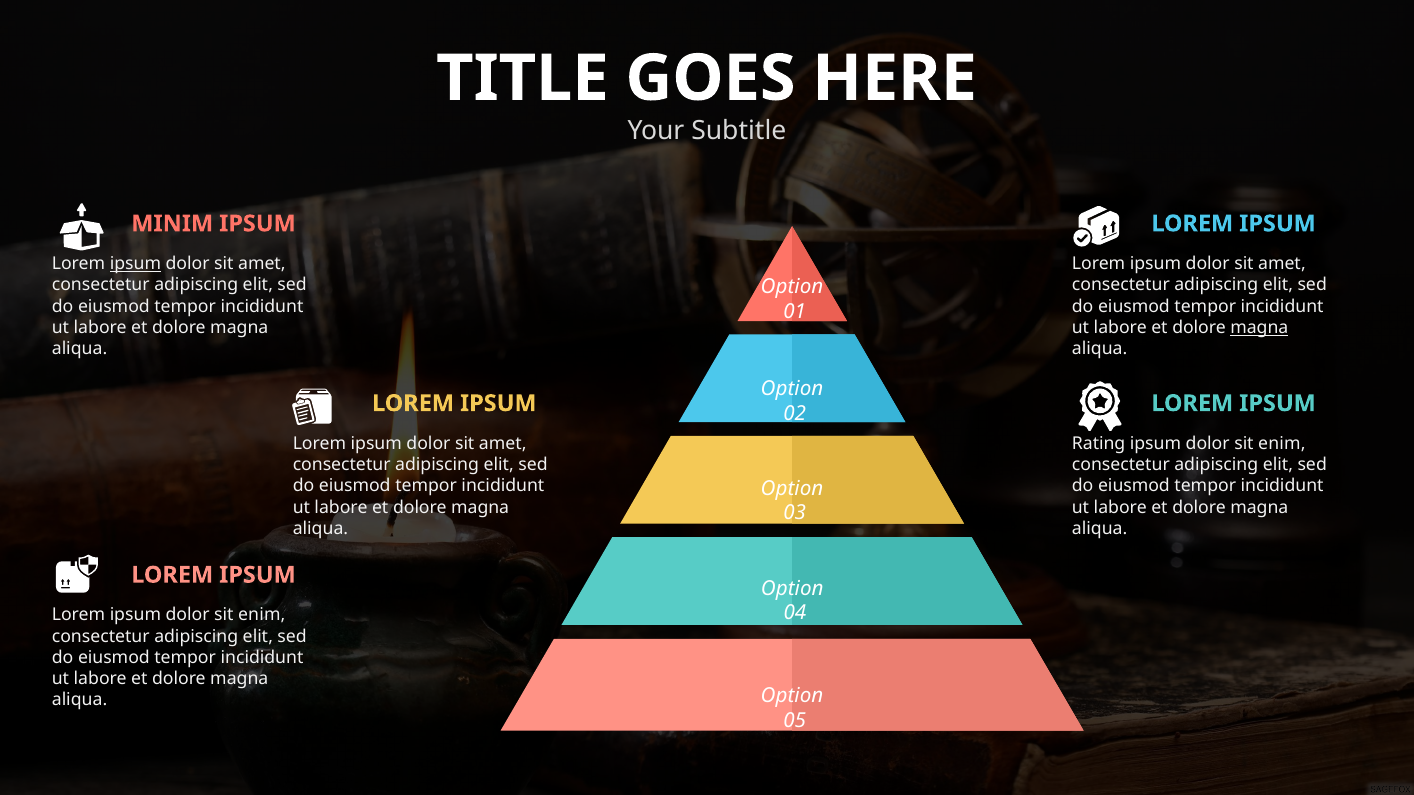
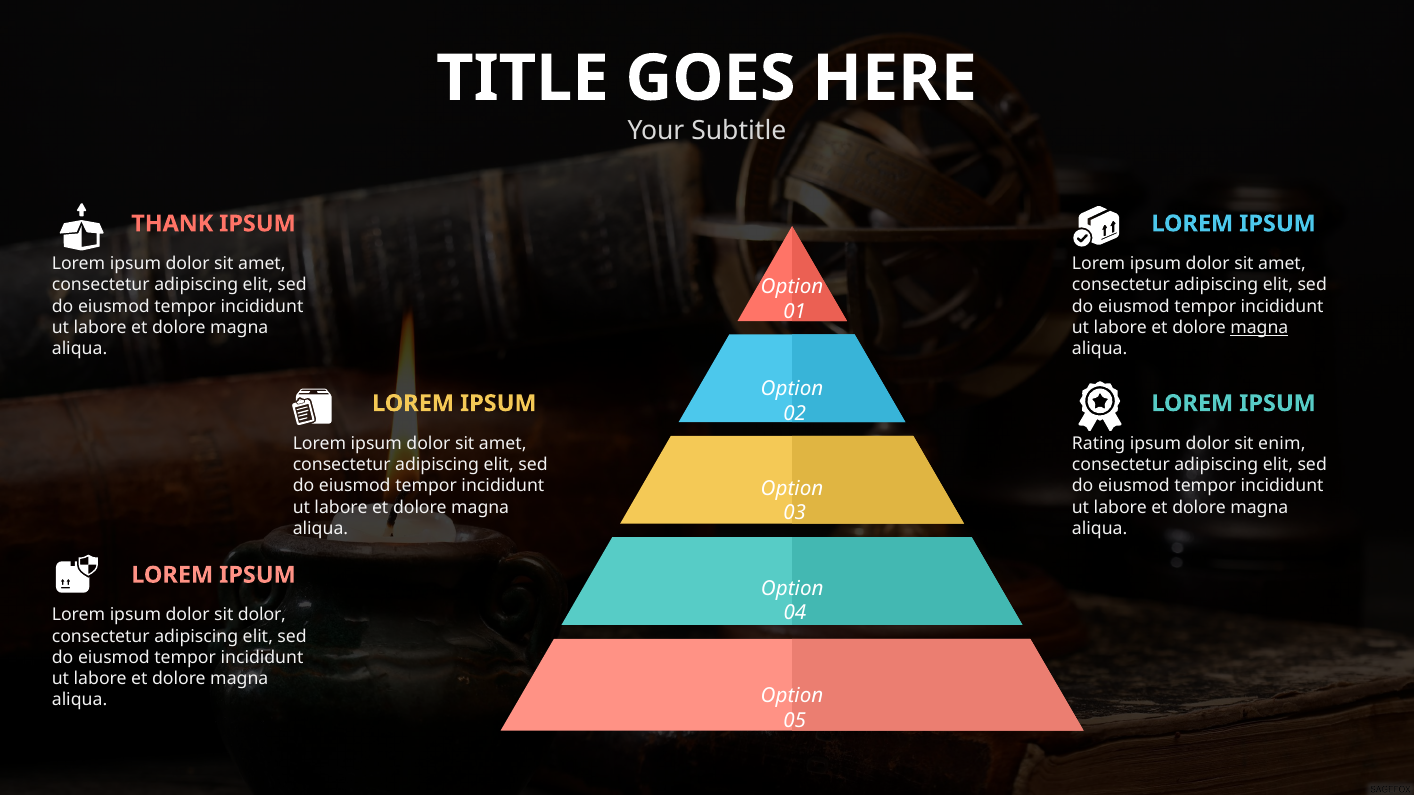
MINIM: MINIM -> THANK
ipsum at (135, 264) underline: present -> none
enim at (262, 615): enim -> dolor
